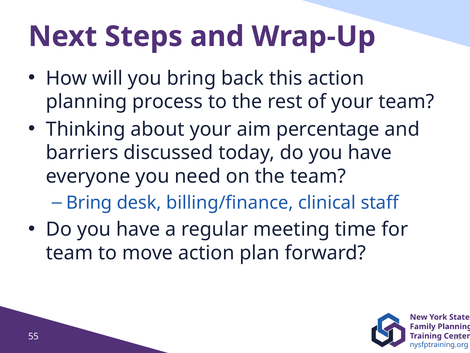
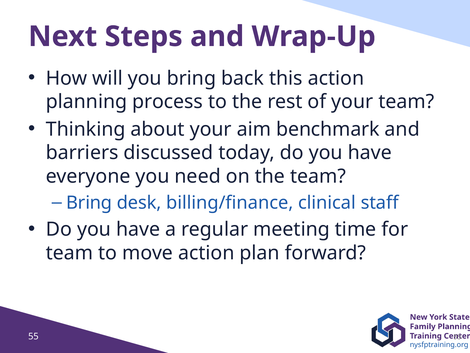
percentage: percentage -> benchmark
